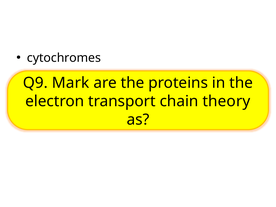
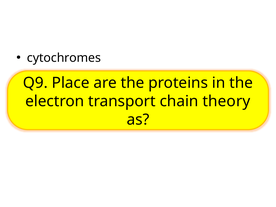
Mark: Mark -> Place
